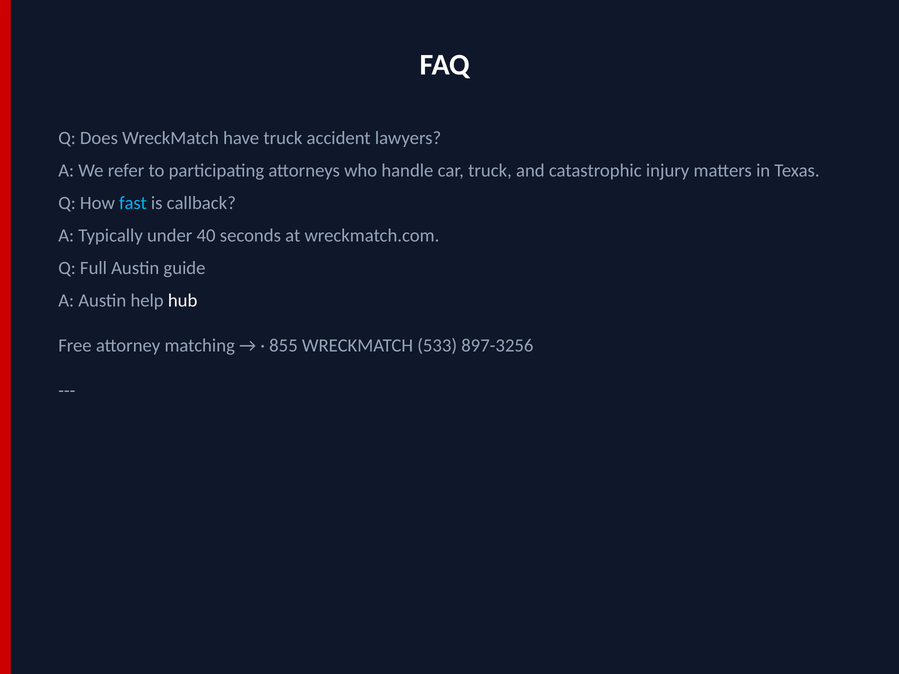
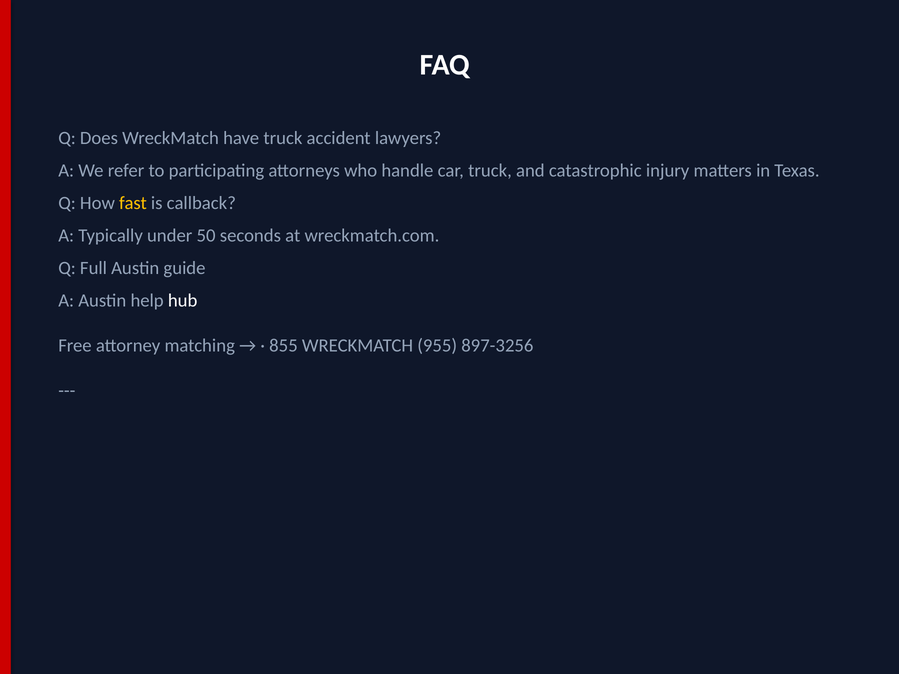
fast colour: light blue -> yellow
40: 40 -> 50
533: 533 -> 955
